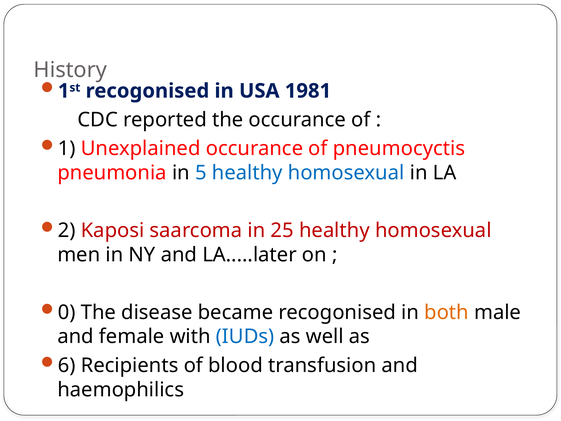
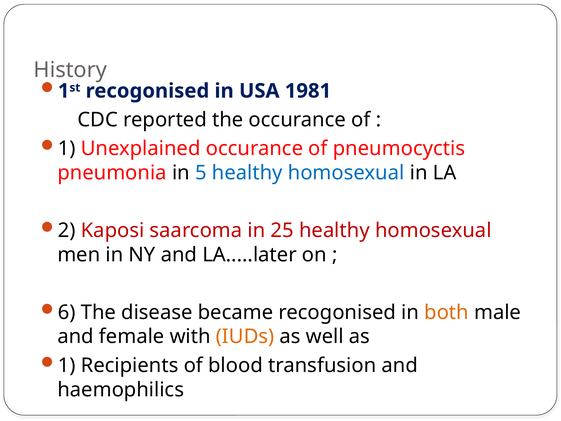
0: 0 -> 6
IUDs colour: blue -> orange
6 at (67, 365): 6 -> 1
